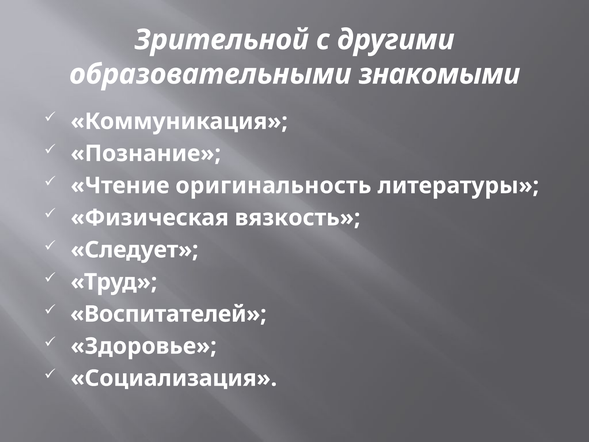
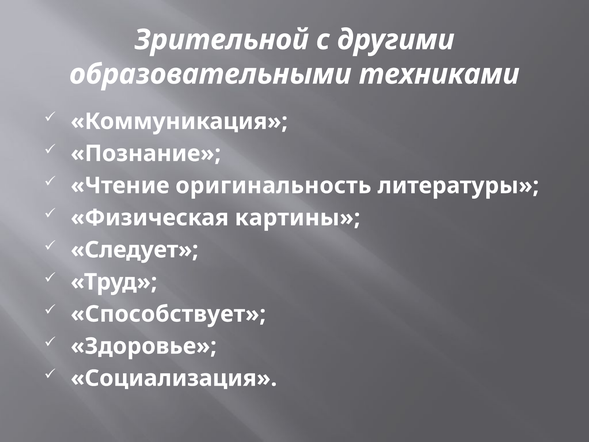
знакомыми: знакомыми -> техниками
вязкость: вязкость -> картины
Воспитателей: Воспитателей -> Способствует
